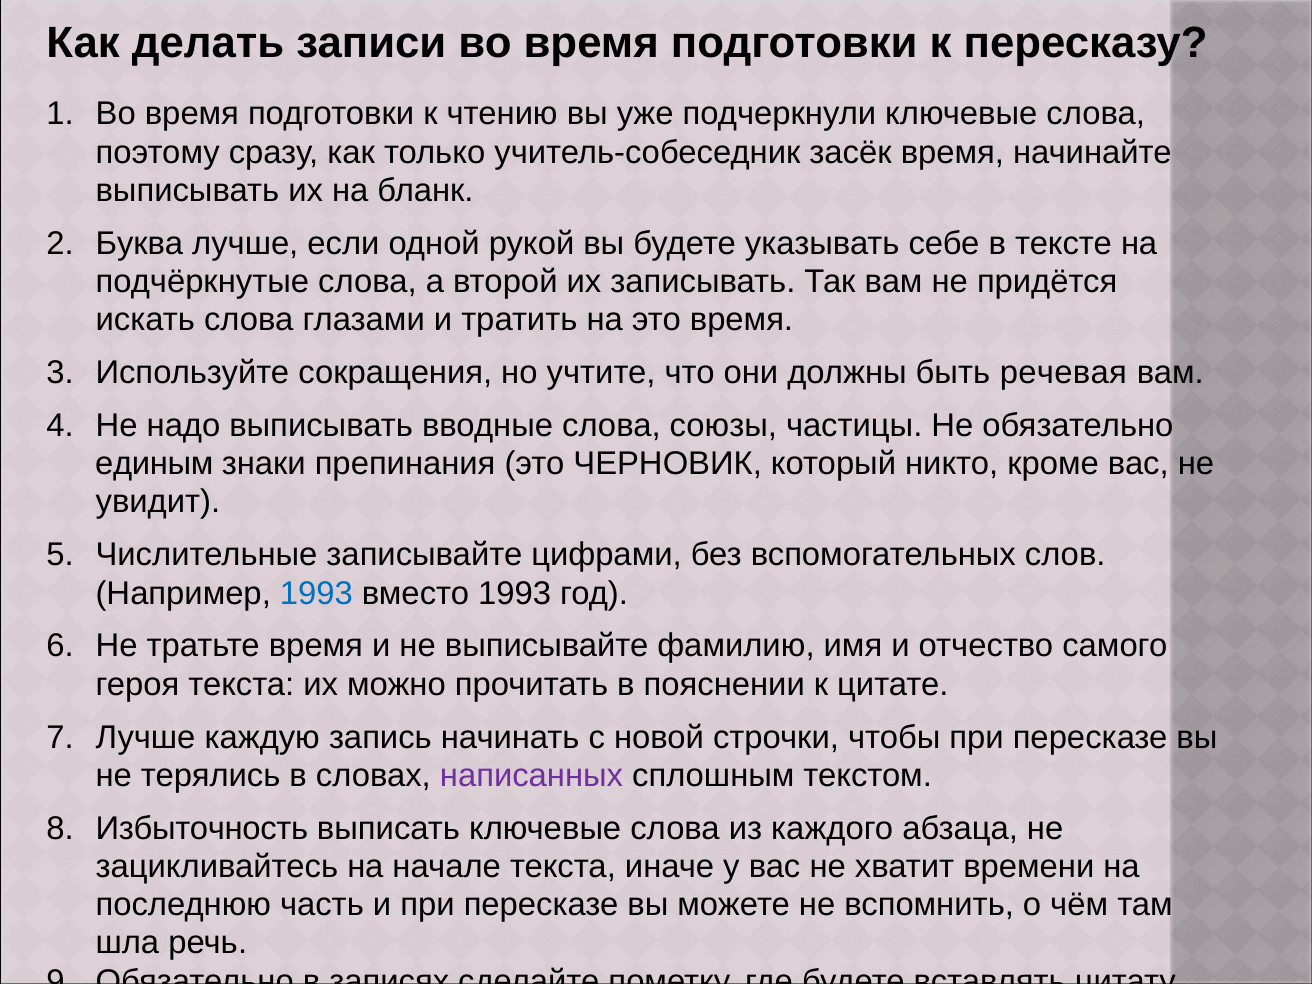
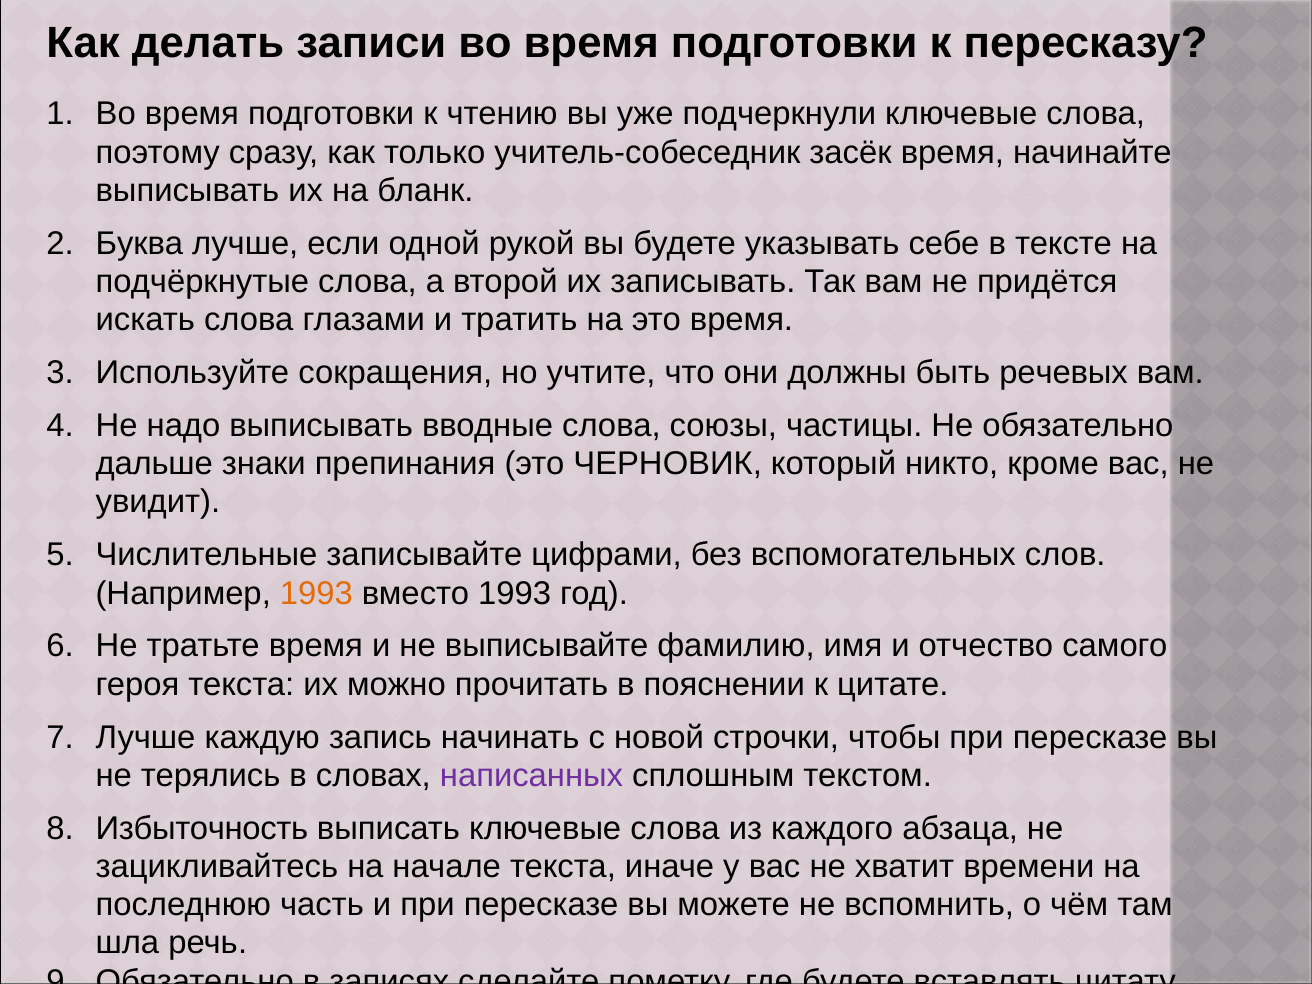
речевая: речевая -> речевых
единым: единым -> дальше
1993 at (316, 593) colour: blue -> orange
